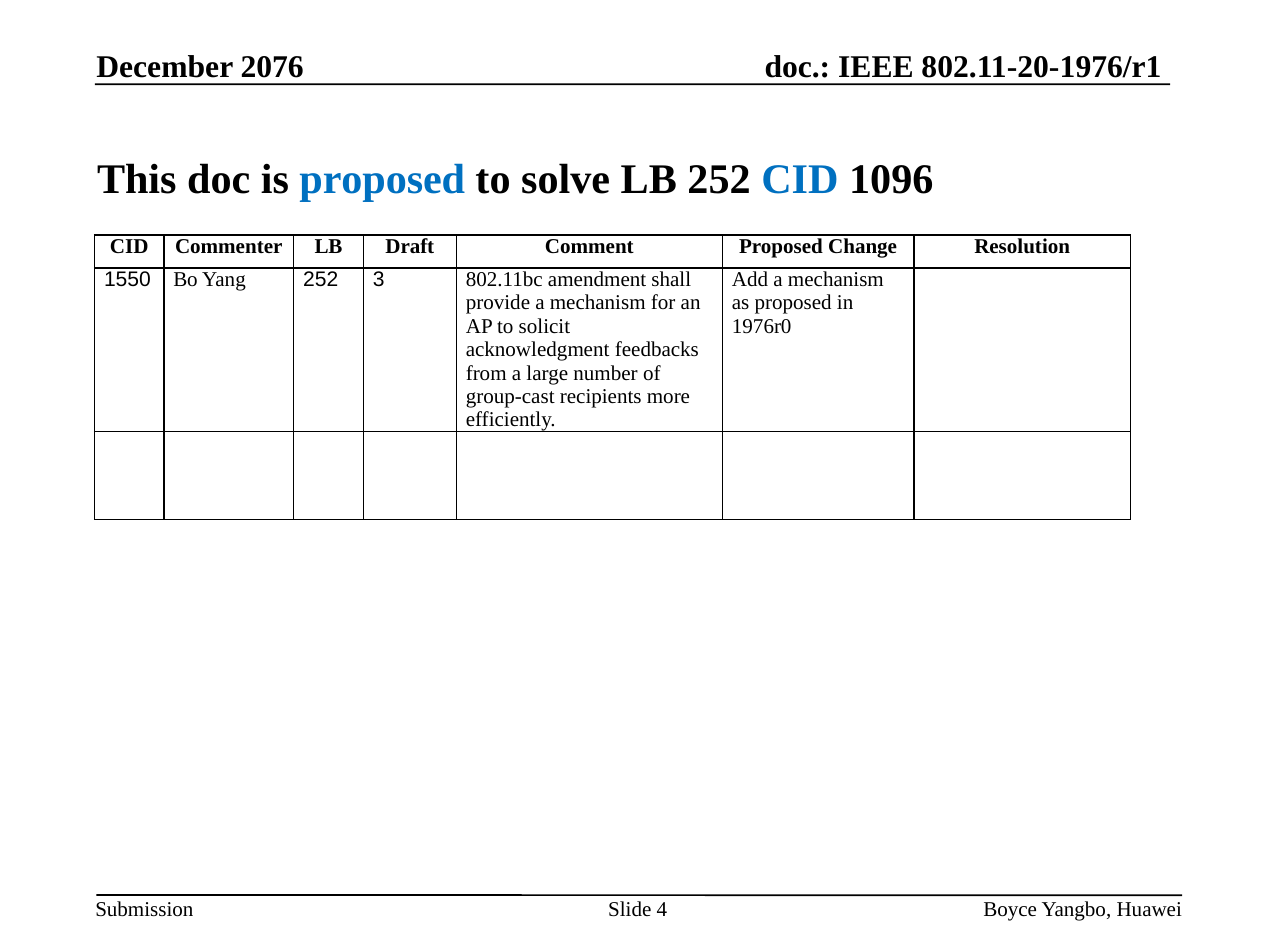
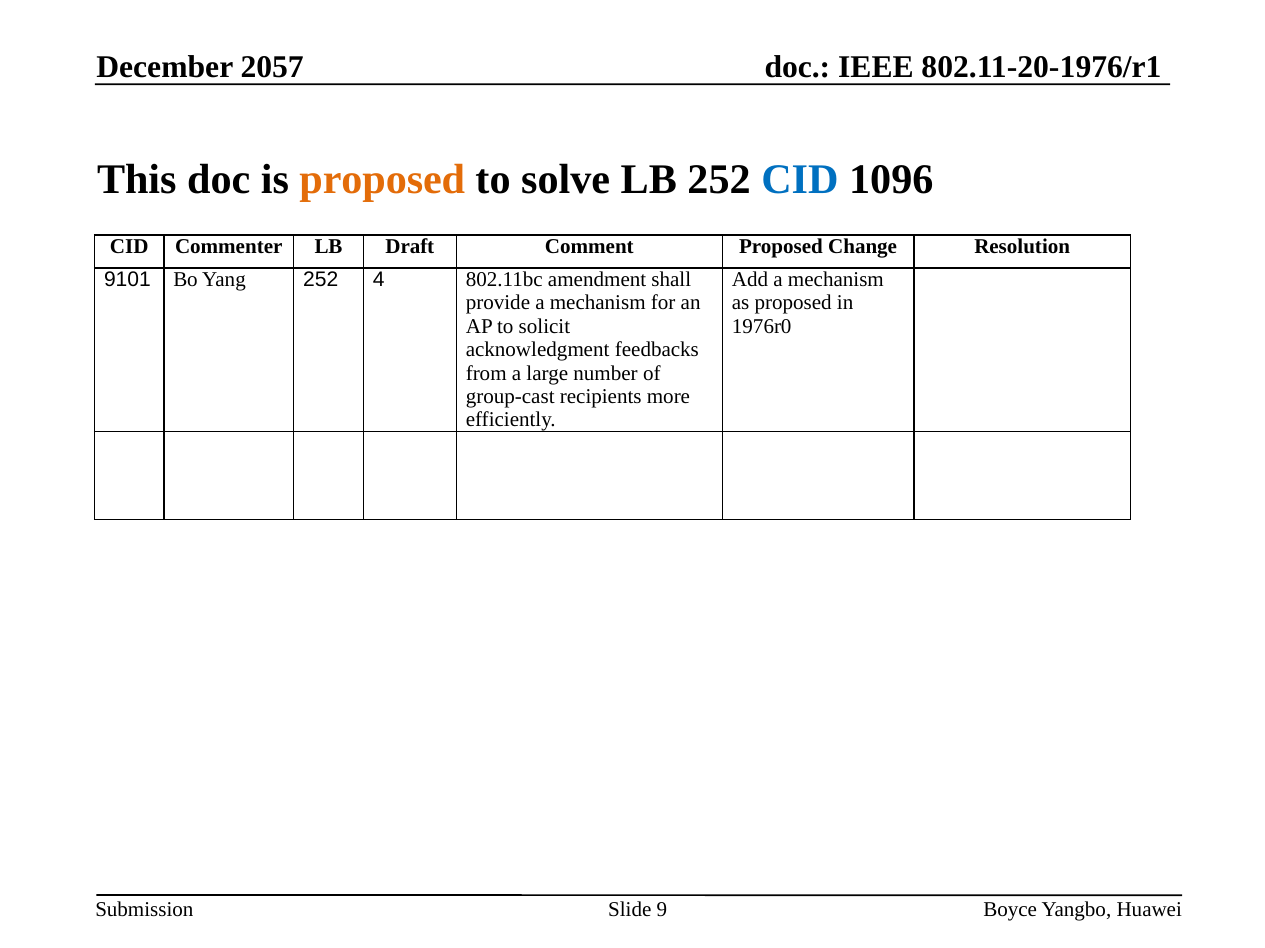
2076: 2076 -> 2057
proposed at (382, 180) colour: blue -> orange
1550: 1550 -> 9101
3: 3 -> 4
4: 4 -> 9
